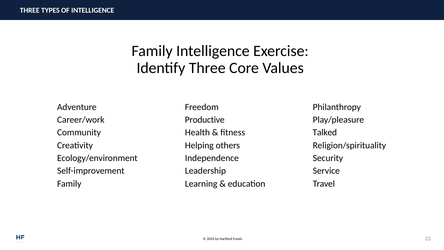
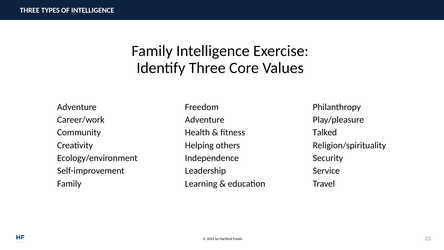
Productive at (205, 120): Productive -> Adventure
